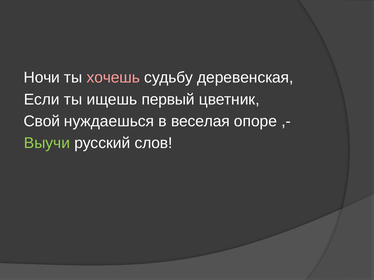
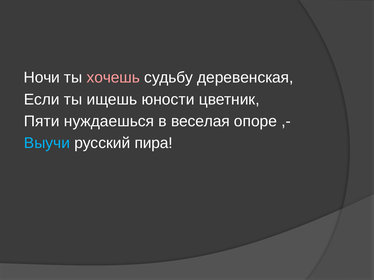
первый: первый -> юности
Свой: Свой -> Пяти
Выучи colour: light green -> light blue
слов: слов -> пира
